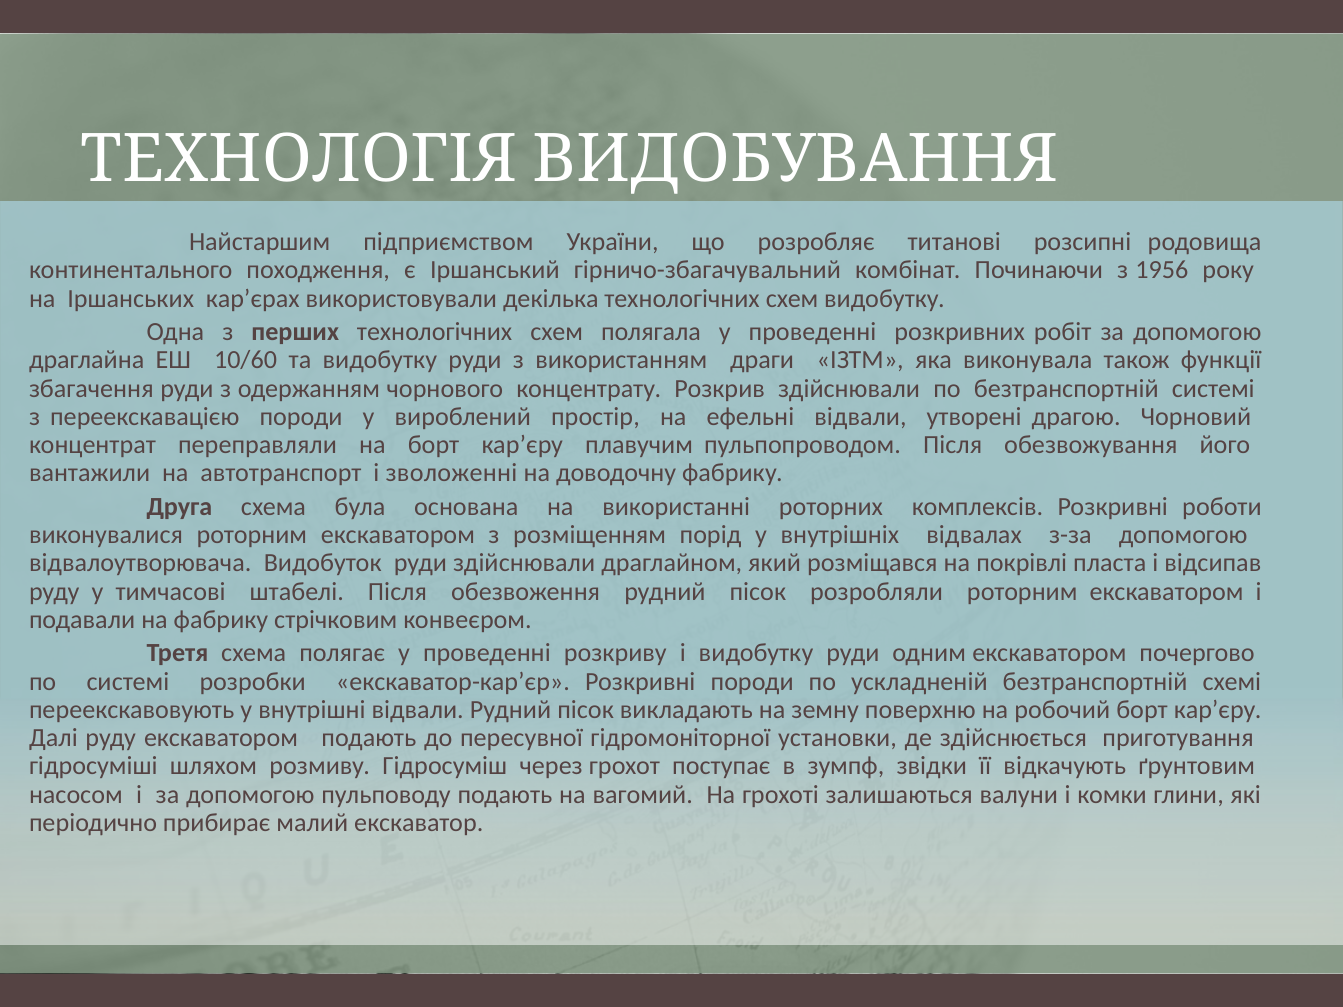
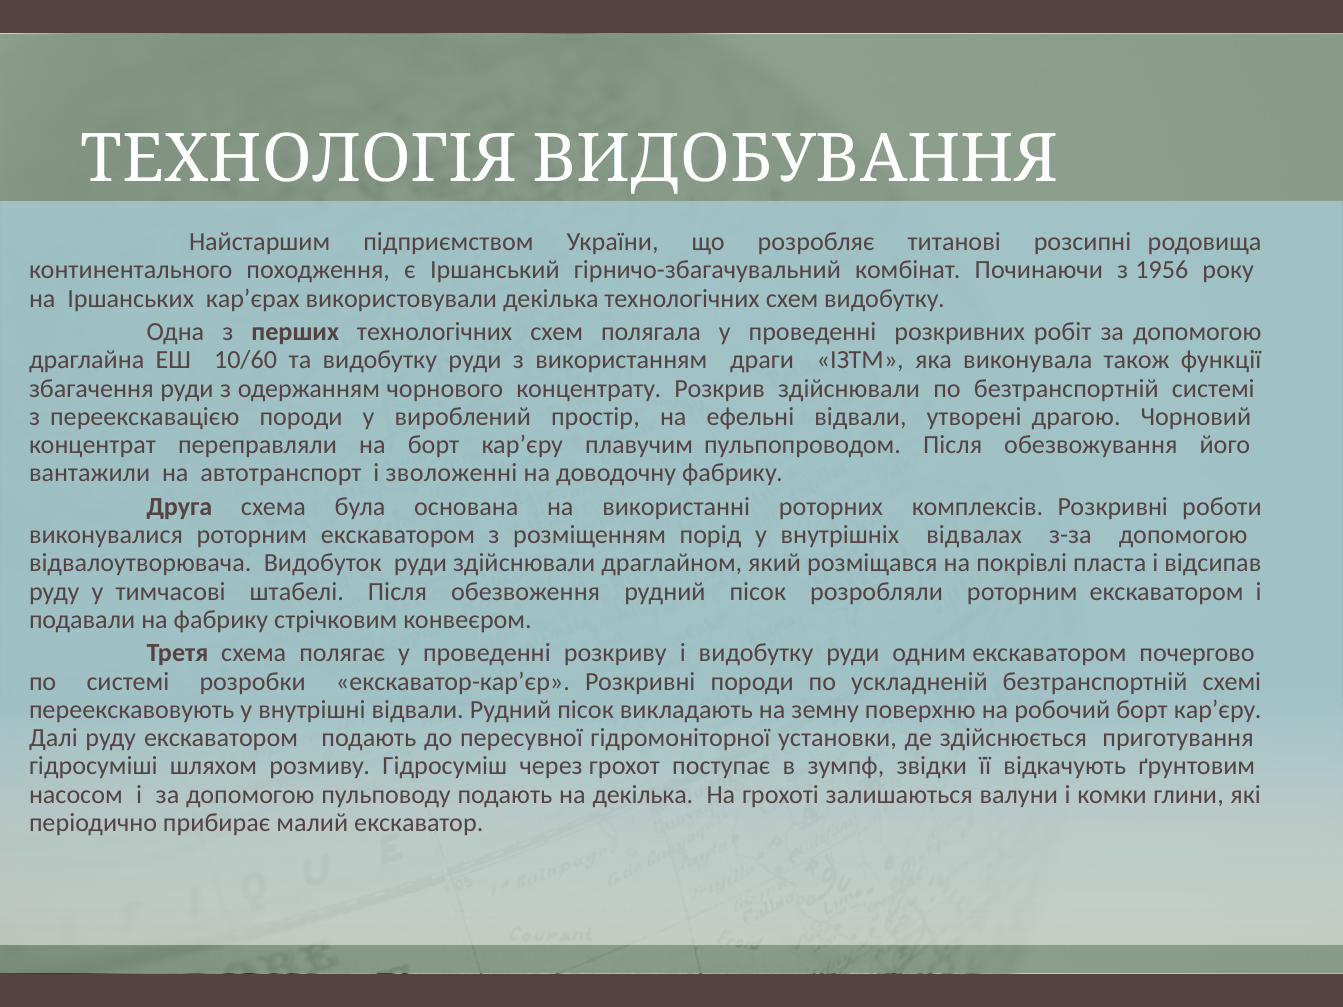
на вагомий: вагомий -> декілька
